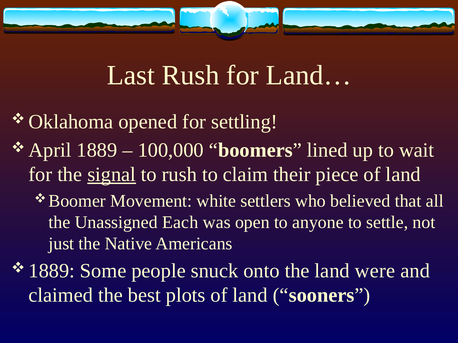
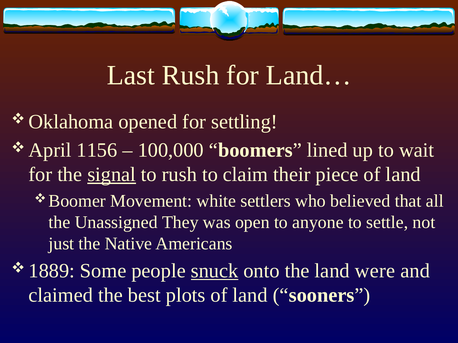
1889: 1889 -> 1156
Each: Each -> They
snuck underline: none -> present
